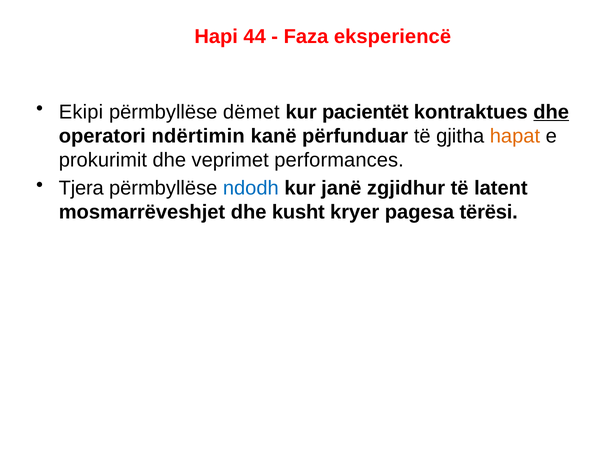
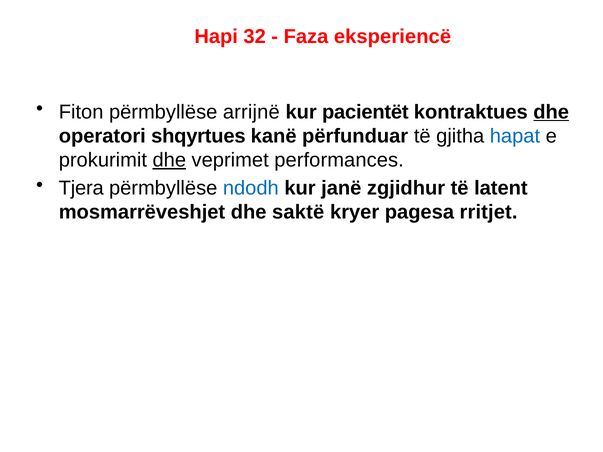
44: 44 -> 32
Ekipi: Ekipi -> Fiton
dëmet: dëmet -> arrijnë
ndërtimin: ndërtimin -> shqyrtues
hapat colour: orange -> blue
dhe at (169, 160) underline: none -> present
kusht: kusht -> saktë
tërësi: tërësi -> rritjet
